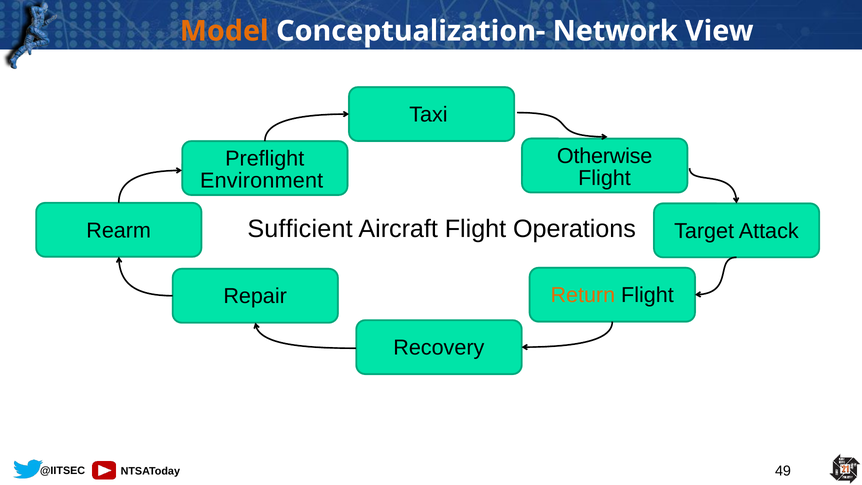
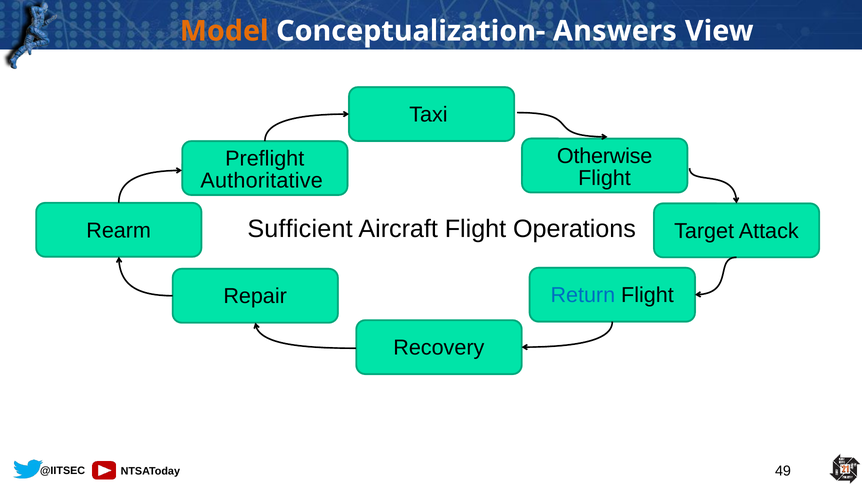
Network: Network -> Answers
Environment: Environment -> Authoritative
Return colour: orange -> blue
